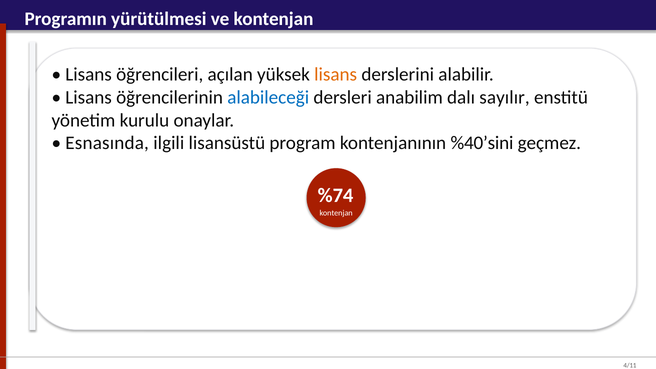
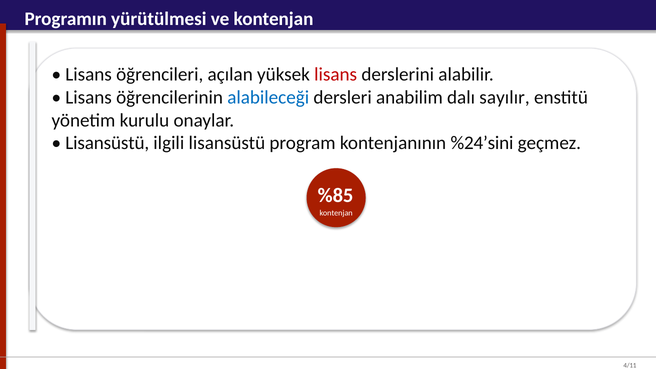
lisans at (336, 74) colour: orange -> red
Esnasında at (107, 143): Esnasında -> Lisansüstü
%40’sini: %40’sini -> %24’sini
%74: %74 -> %85
